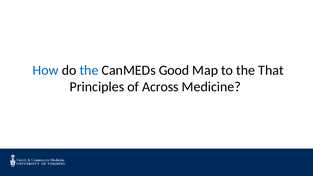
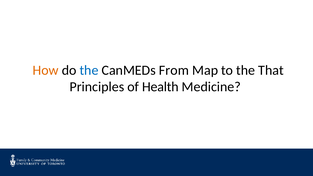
How colour: blue -> orange
Good: Good -> From
Across: Across -> Health
